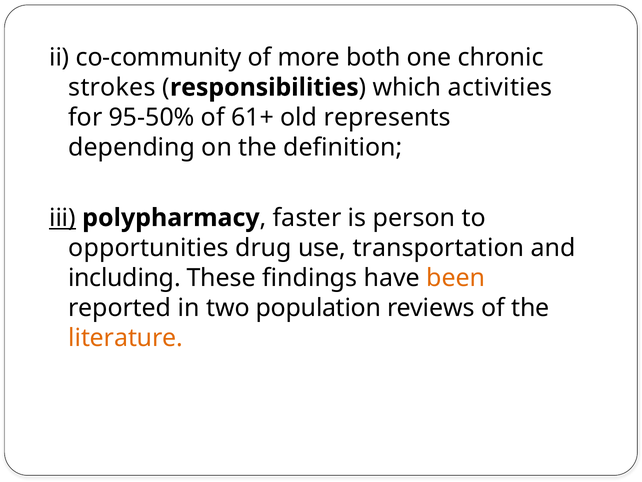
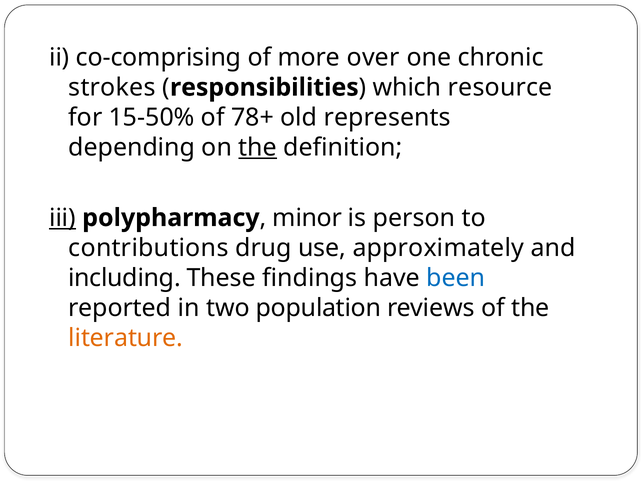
co-community: co-community -> co-comprising
both: both -> over
activities: activities -> resource
95-50%: 95-50% -> 15-50%
61+: 61+ -> 78+
the at (258, 147) underline: none -> present
faster: faster -> minor
opportunities: opportunities -> contributions
transportation: transportation -> approximately
been colour: orange -> blue
